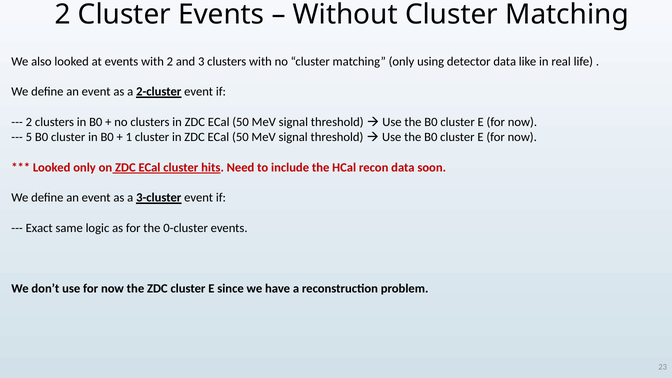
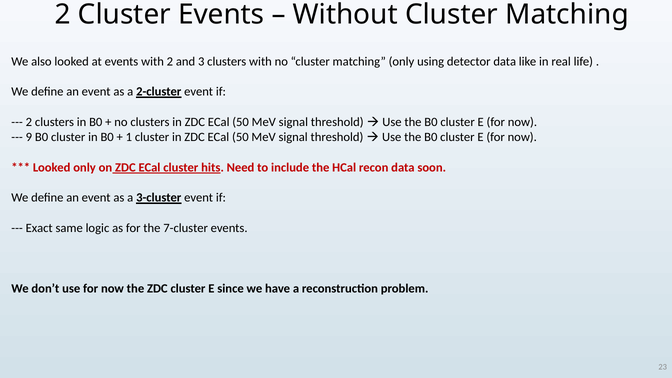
5: 5 -> 9
0-cluster: 0-cluster -> 7-cluster
